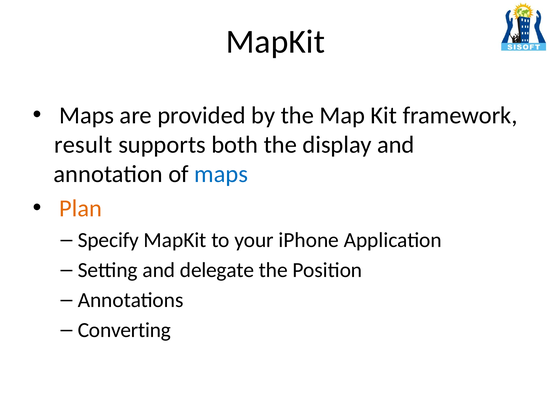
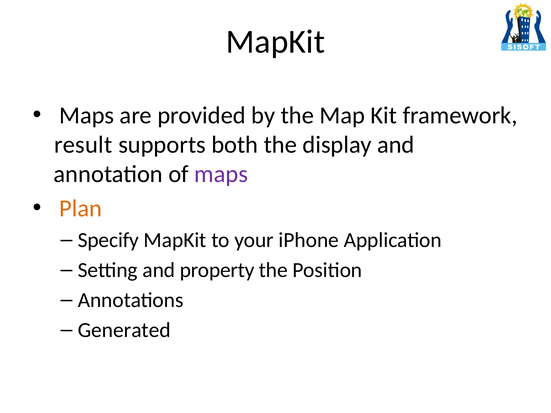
maps at (221, 174) colour: blue -> purple
delegate: delegate -> property
Converting: Converting -> Generated
